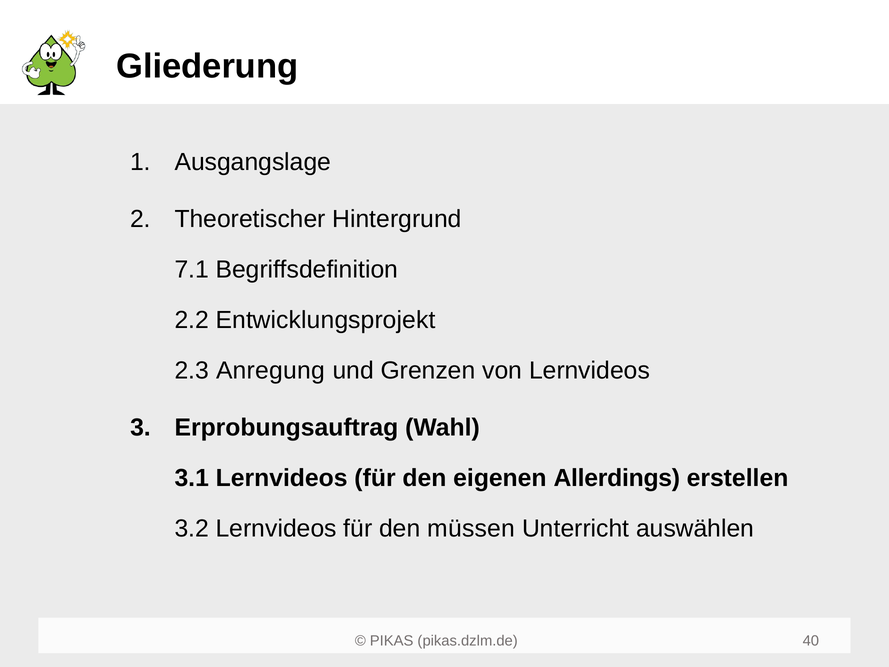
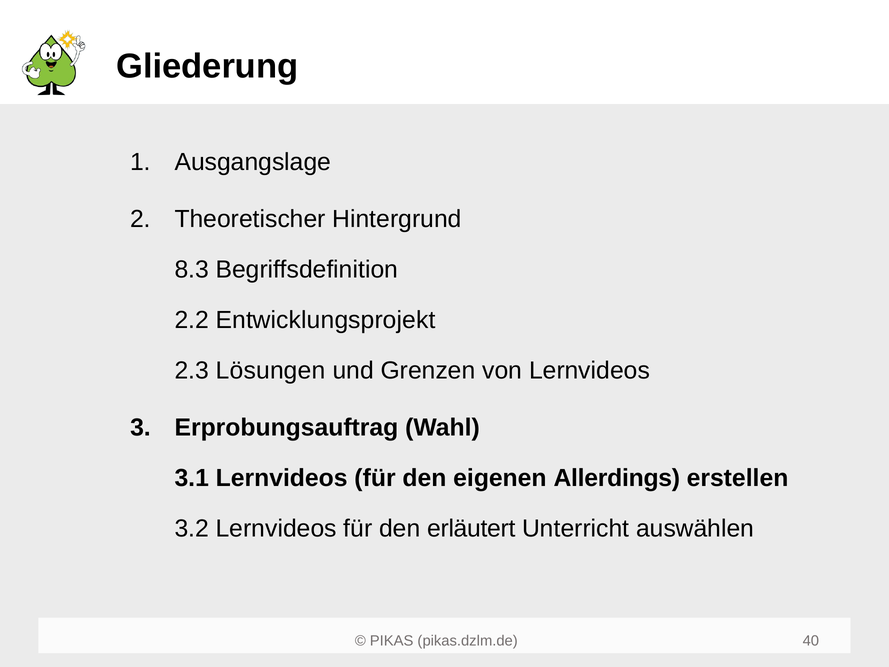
7.1: 7.1 -> 8.3
Anregung: Anregung -> Lösungen
müssen: müssen -> erläutert
